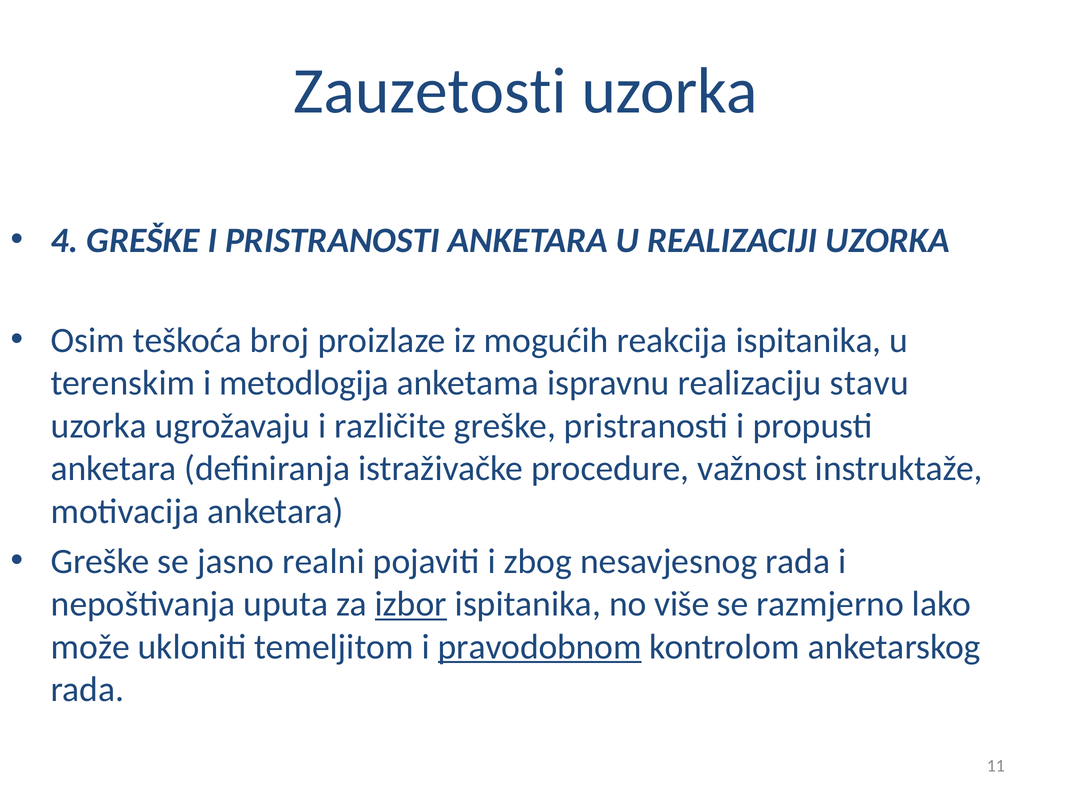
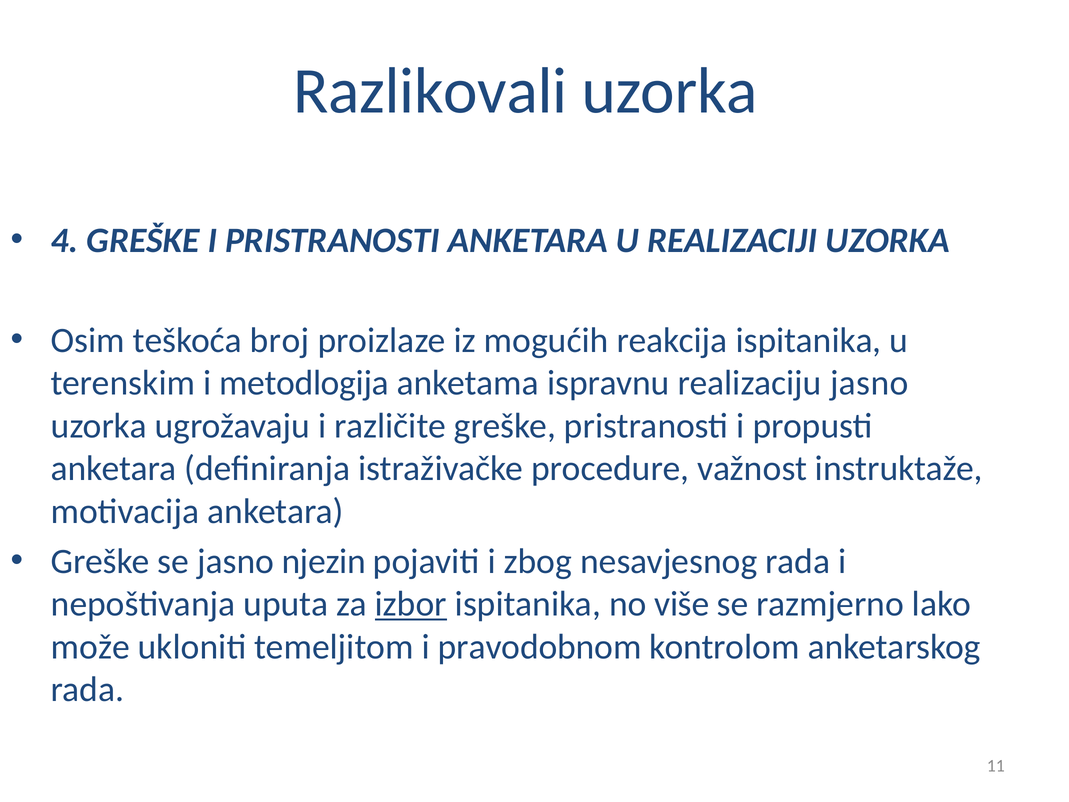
Zauzetosti: Zauzetosti -> Razlikovali
realizaciju stavu: stavu -> jasno
realni: realni -> njezin
pravodobnom underline: present -> none
